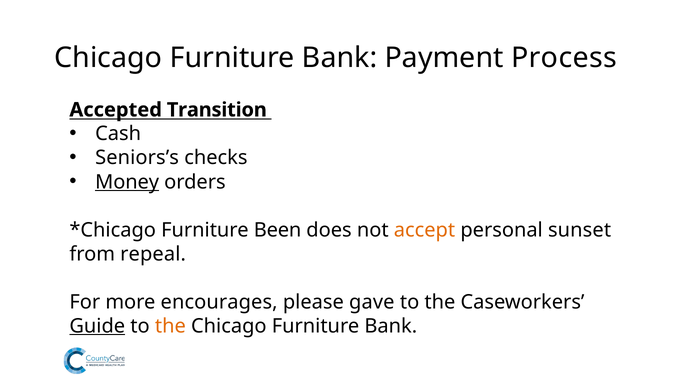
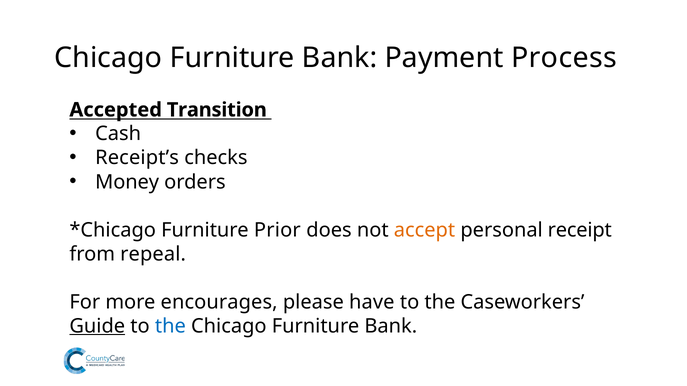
Seniors’s: Seniors’s -> Receipt’s
Money underline: present -> none
Been: Been -> Prior
sunset: sunset -> receipt
gave: gave -> have
the at (170, 326) colour: orange -> blue
